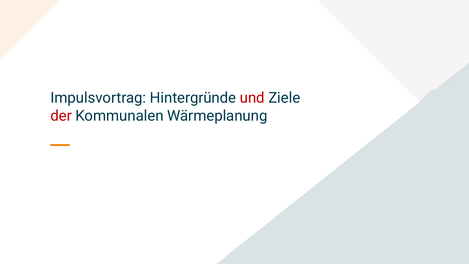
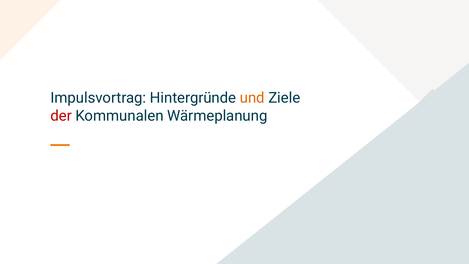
und colour: red -> orange
